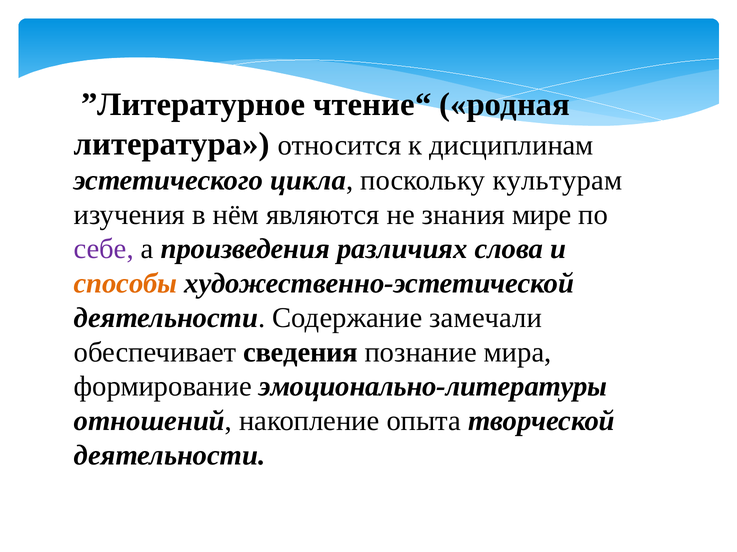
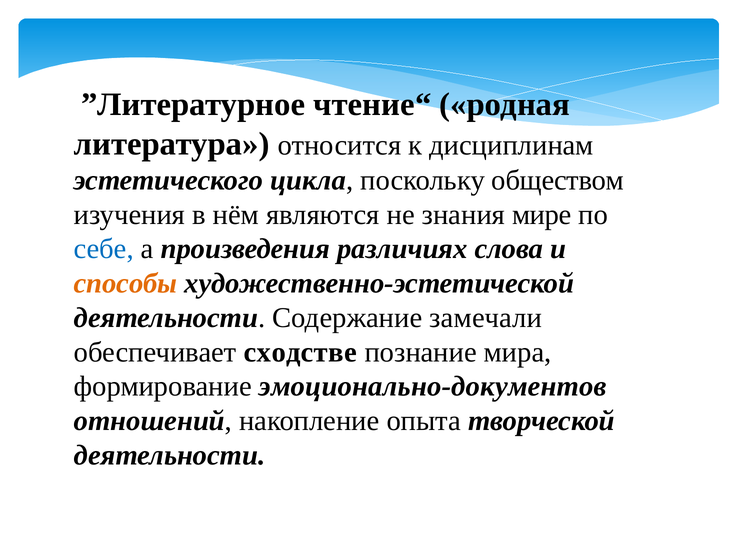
культурам: культурам -> обществом
себе colour: purple -> blue
сведения: сведения -> сходстве
эмоционально-литературы: эмоционально-литературы -> эмоционально-документов
